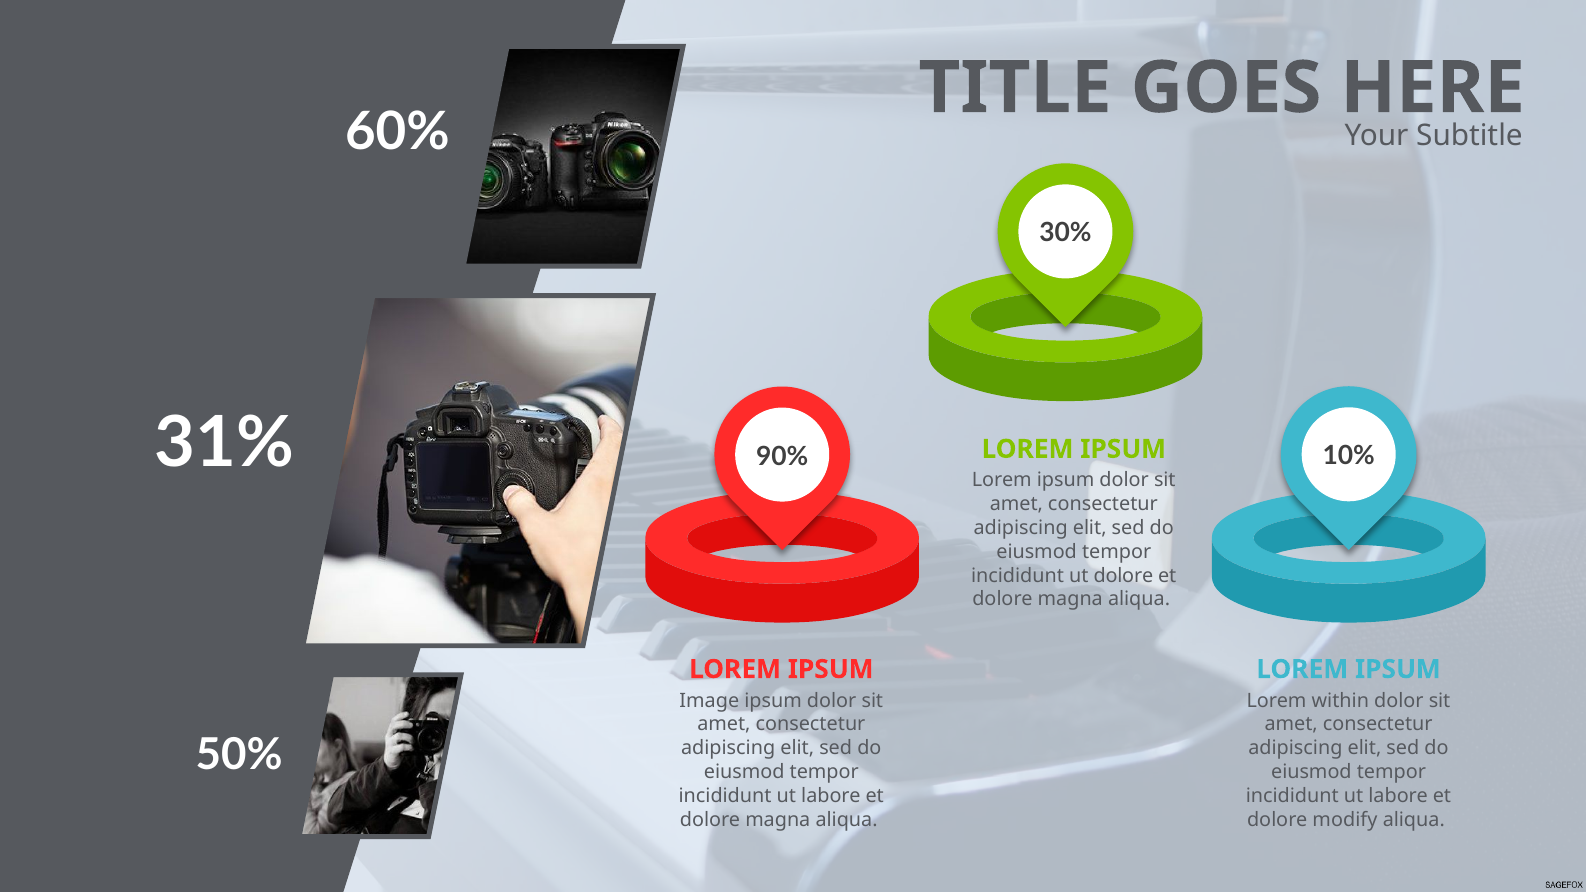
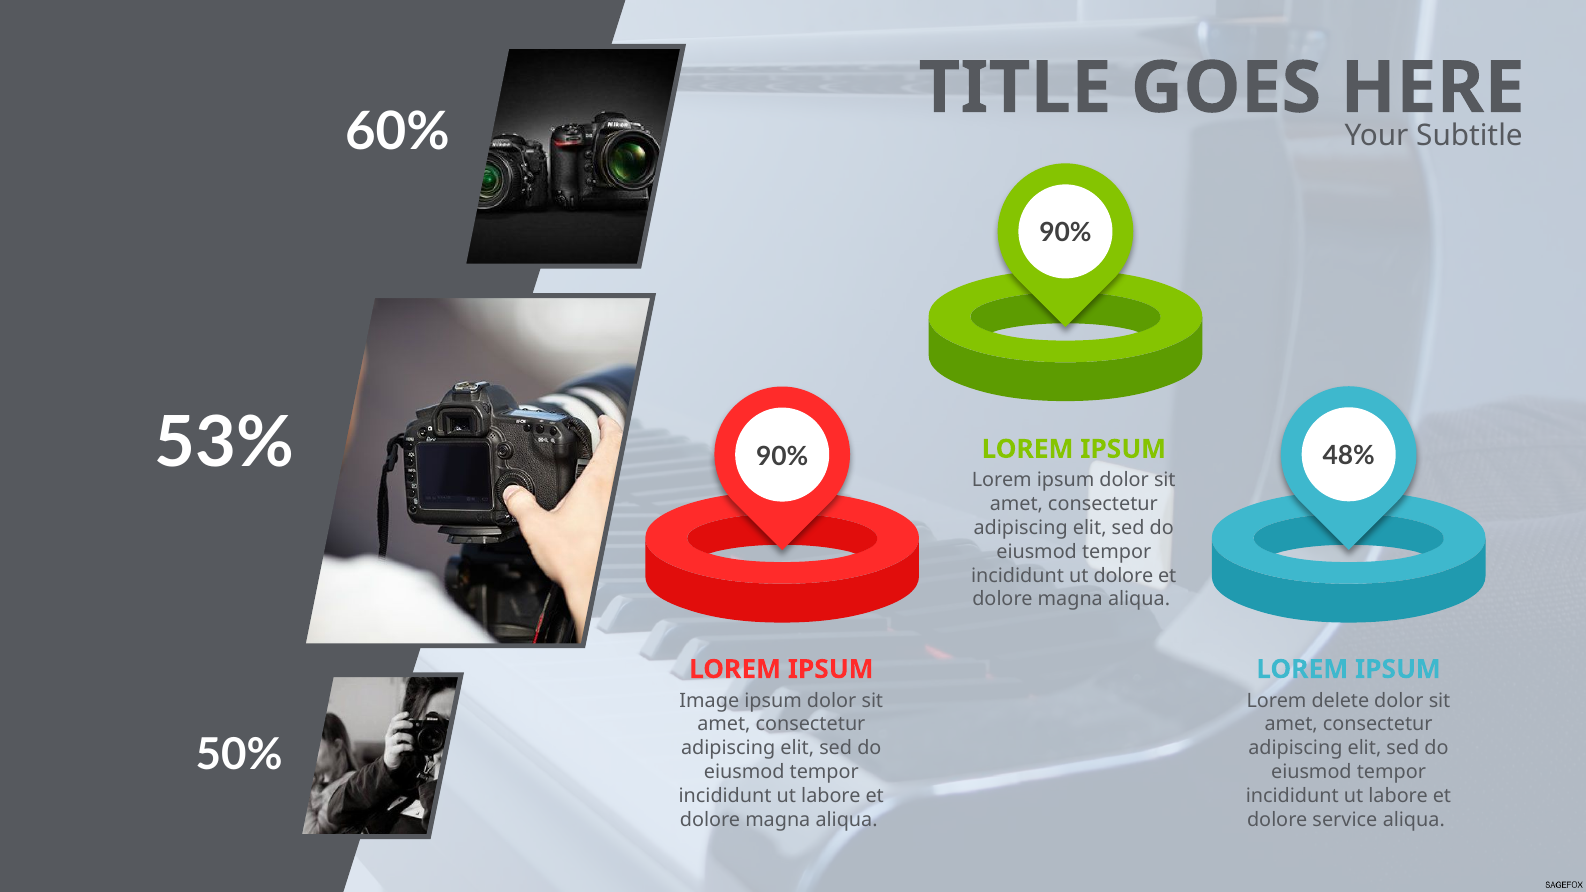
30% at (1065, 233): 30% -> 90%
31%: 31% -> 53%
10%: 10% -> 48%
within: within -> delete
modify: modify -> service
